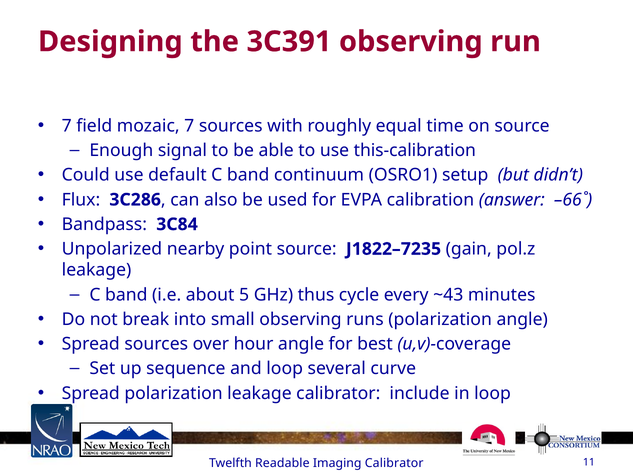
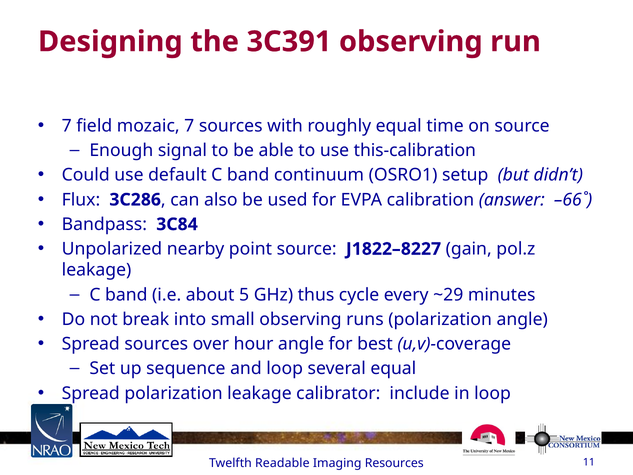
J1822–7235: J1822–7235 -> J1822–8227
~43: ~43 -> ~29
several curve: curve -> equal
Imaging Calibrator: Calibrator -> Resources
